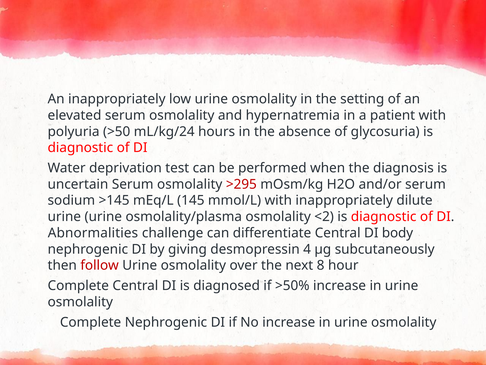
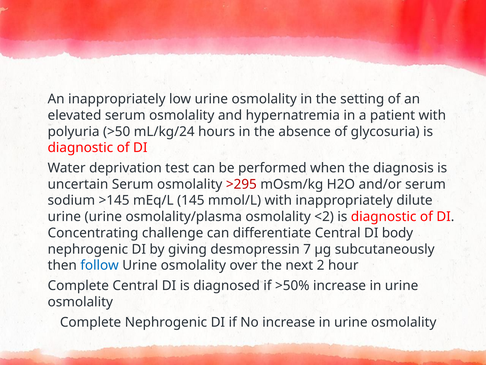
Abnormalities: Abnormalities -> Concentrating
4: 4 -> 7
follow colour: red -> blue
8: 8 -> 2
